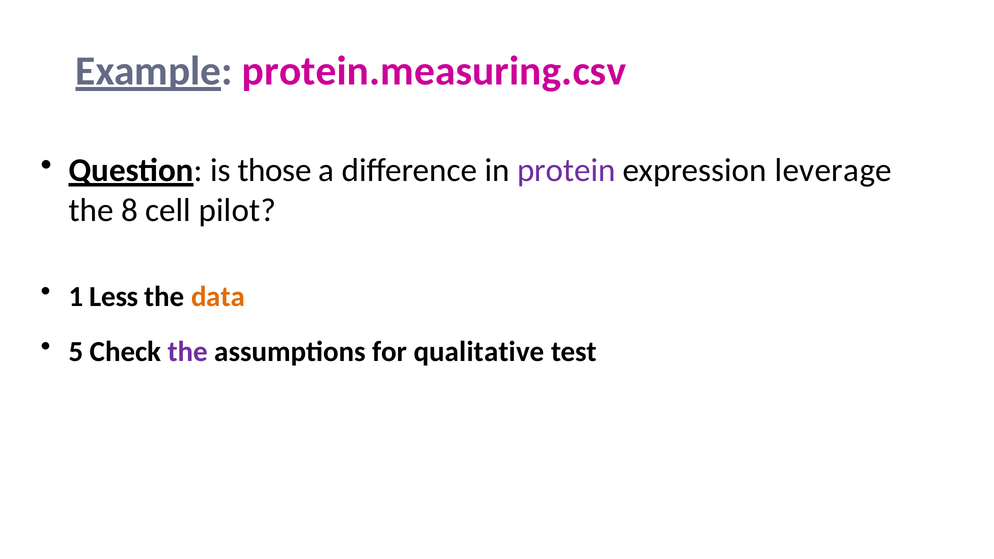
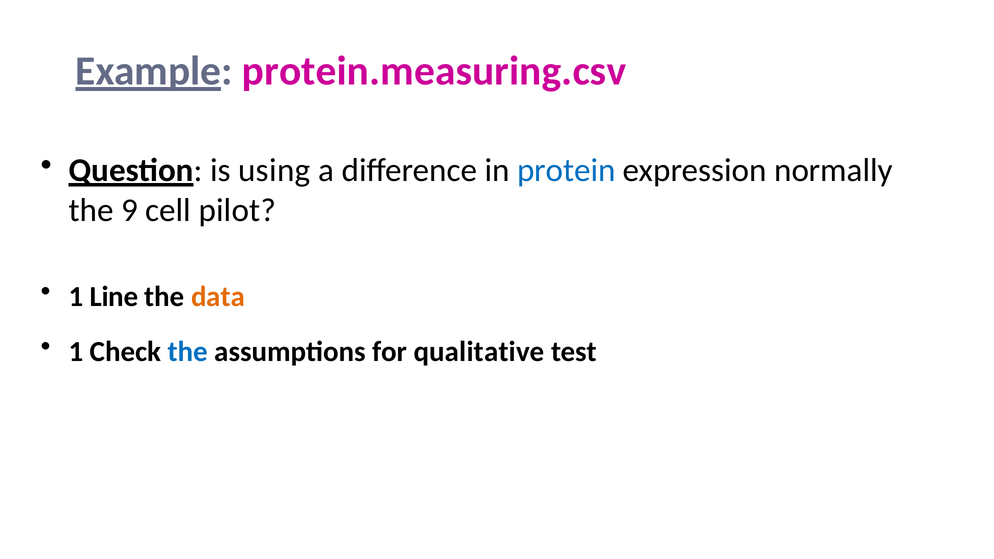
those: those -> using
protein colour: purple -> blue
leverage: leverage -> normally
8: 8 -> 9
Less: Less -> Line
5 at (76, 352): 5 -> 1
the at (188, 352) colour: purple -> blue
